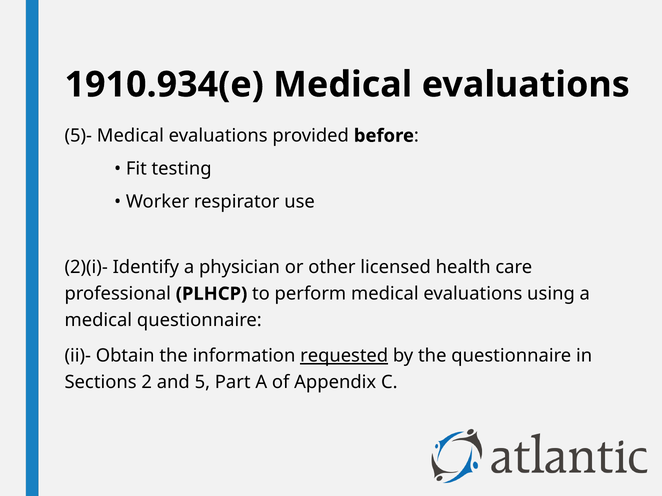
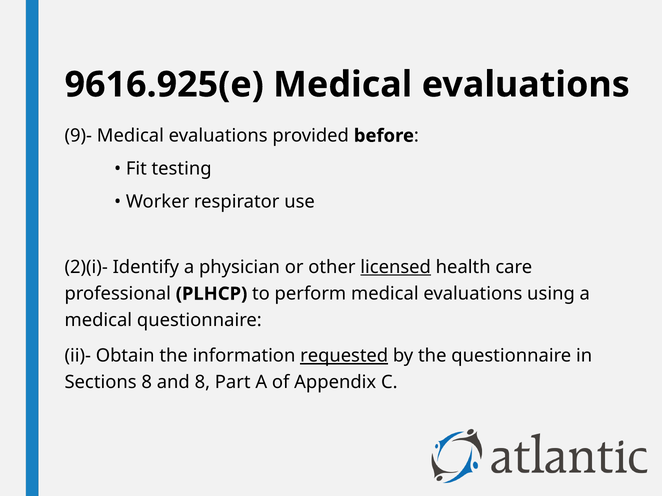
1910.934(e: 1910.934(e -> 9616.925(e
5)-: 5)- -> 9)-
licensed underline: none -> present
Sections 2: 2 -> 8
and 5: 5 -> 8
